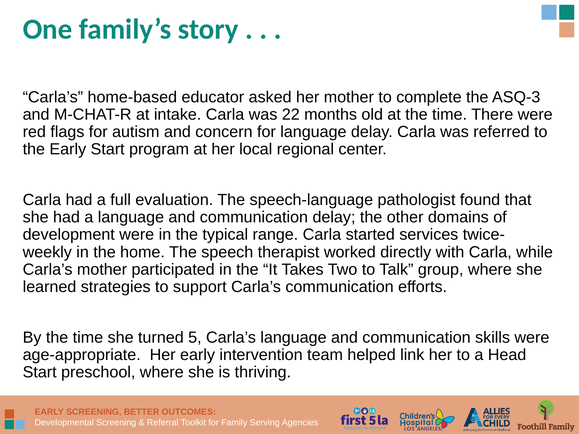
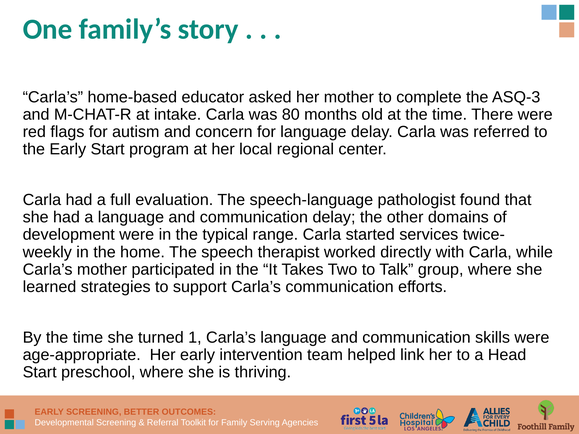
22: 22 -> 80
5: 5 -> 1
